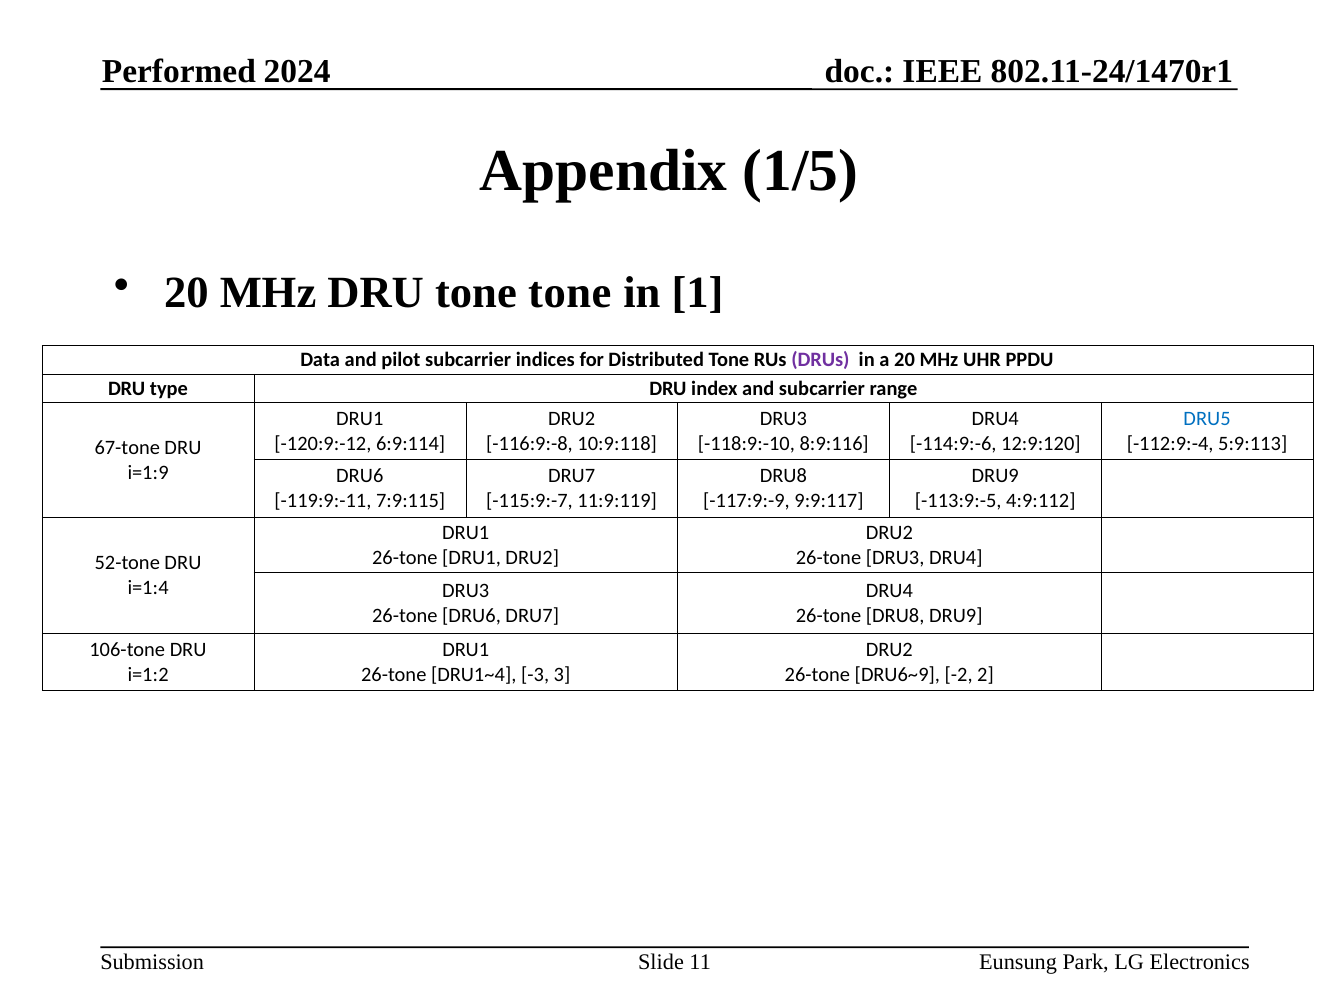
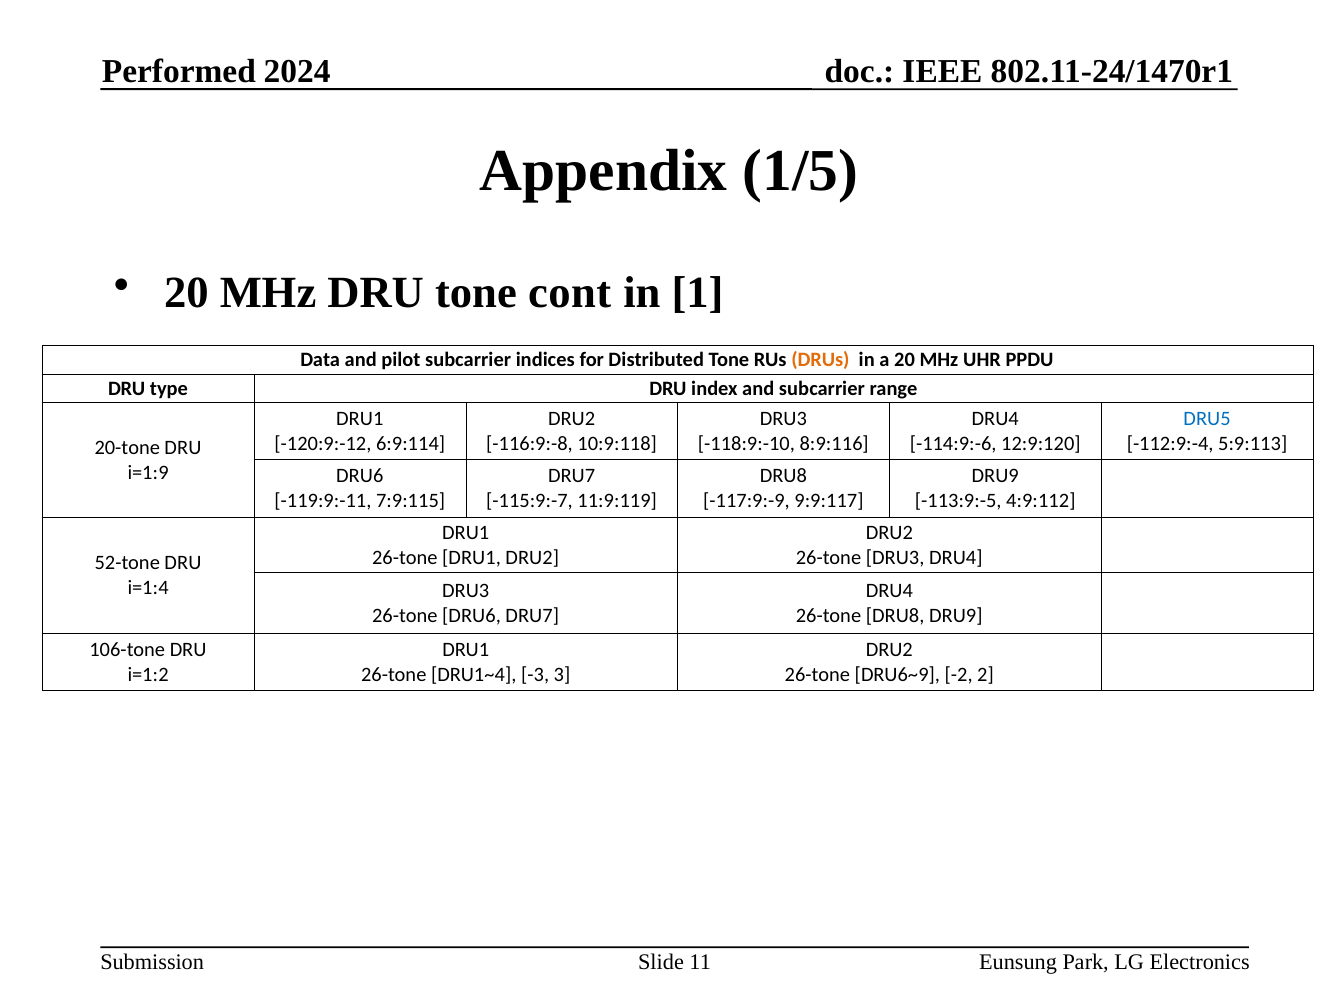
tone tone: tone -> cont
DRUs colour: purple -> orange
67-tone: 67-tone -> 20-tone
